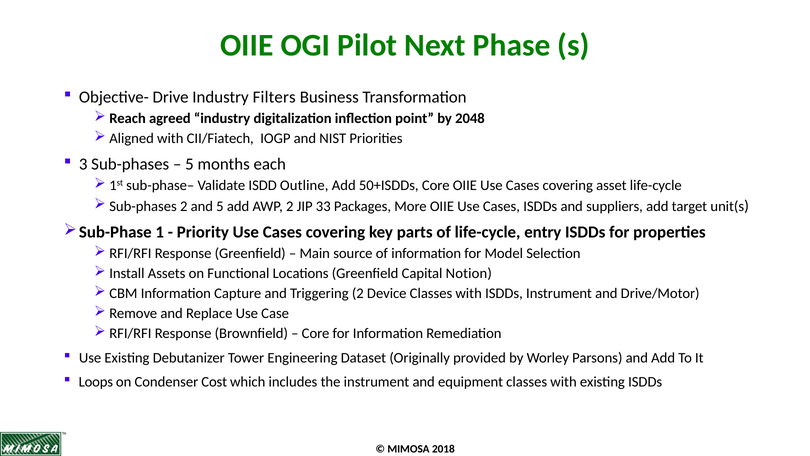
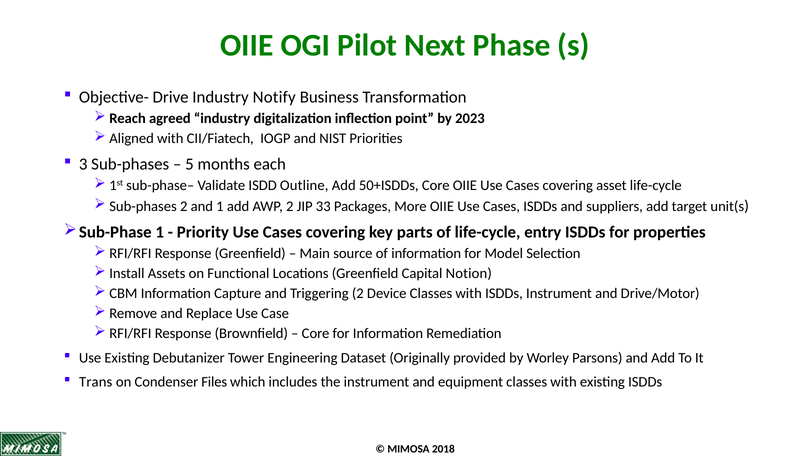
Filters: Filters -> Notify
2048: 2048 -> 2023
and 5: 5 -> 1
Loops: Loops -> Trans
Cost: Cost -> Files
